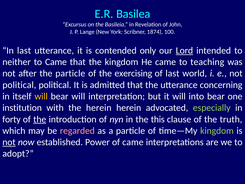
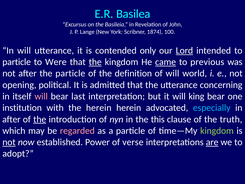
In last: last -> will
neither at (17, 62): neither -> particle
to Came: Came -> Were
the at (95, 62) underline: none -> present
came at (166, 62) underline: none -> present
teaching: teaching -> previous
exercising: exercising -> definition
of last: last -> will
political at (19, 85): political -> opening
will at (41, 96) colour: yellow -> pink
bear will: will -> last
into: into -> king
especially colour: light green -> light blue
forty at (11, 119): forty -> after
of came: came -> verse
are underline: none -> present
